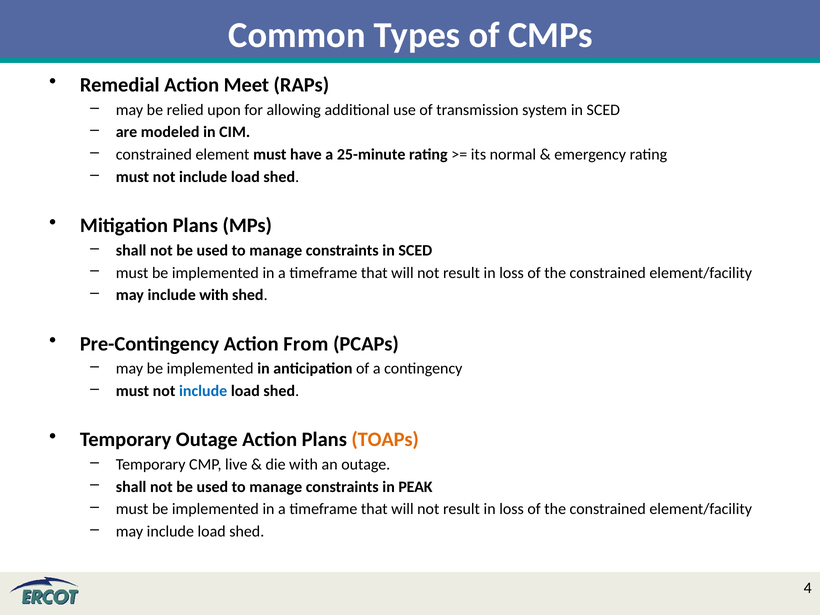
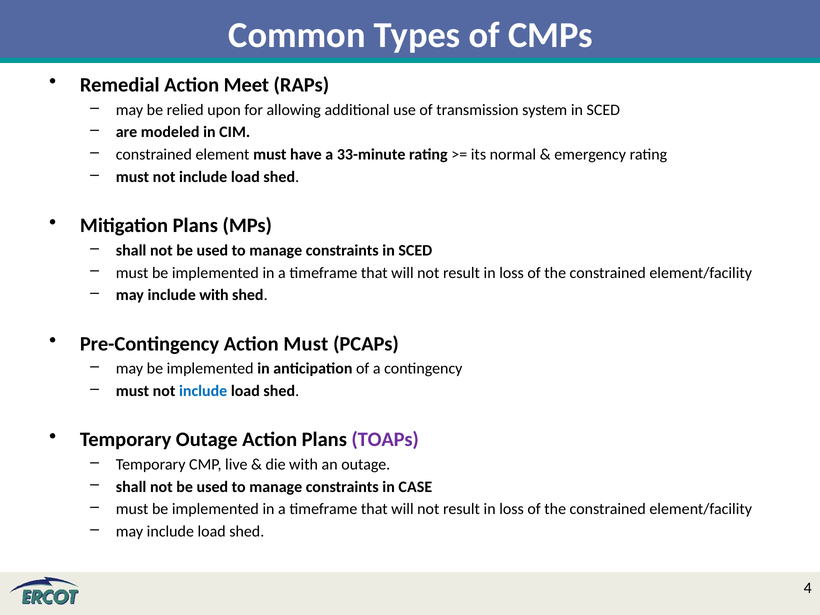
25-minute: 25-minute -> 33-minute
Action From: From -> Must
TOAPs colour: orange -> purple
PEAK: PEAK -> CASE
